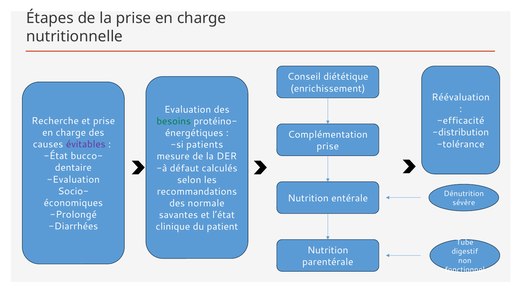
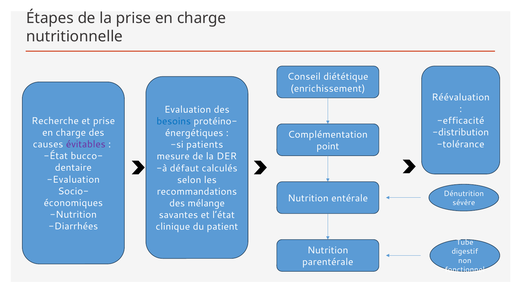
besoins colour: green -> blue
prise at (328, 146): prise -> point
normale: normale -> mélange
Prolongé at (73, 215): Prolongé -> Nutrition
